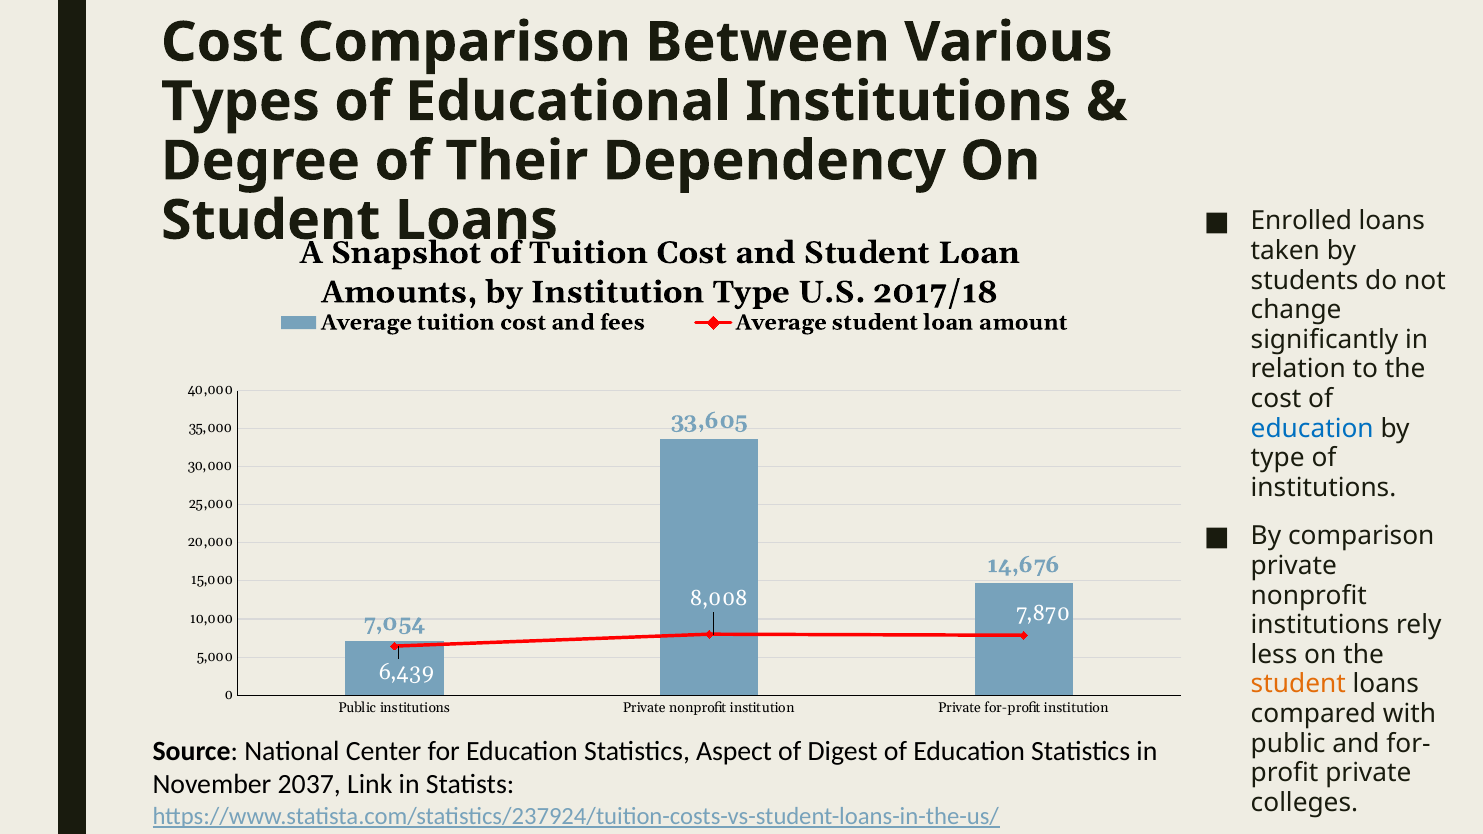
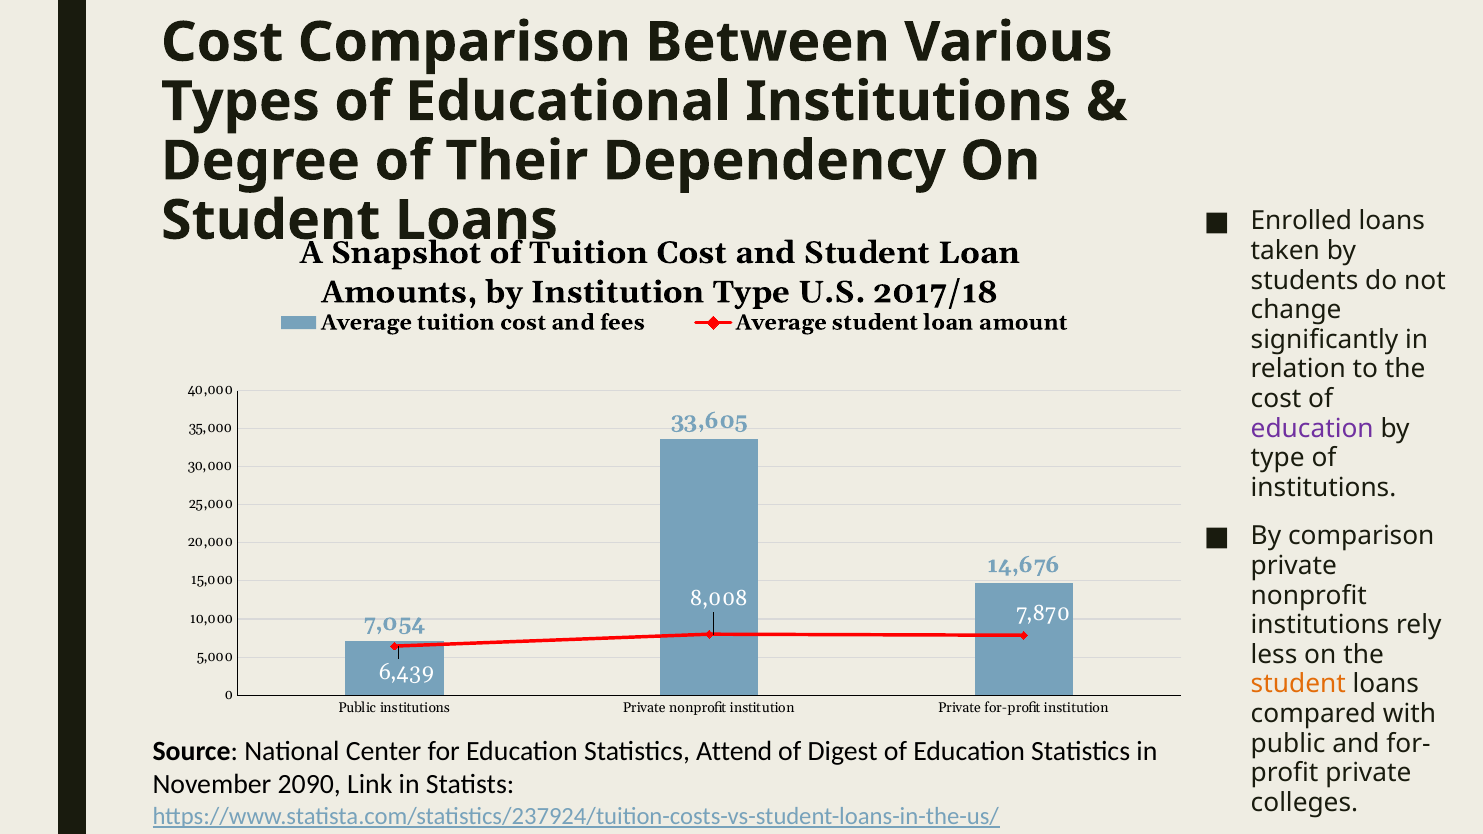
education at (1312, 429) colour: blue -> purple
Aspect: Aspect -> Attend
2037: 2037 -> 2090
